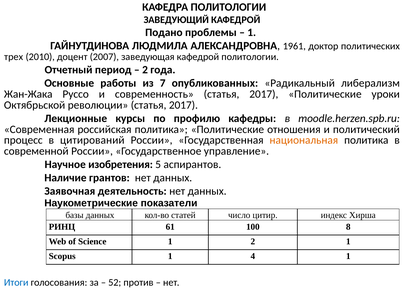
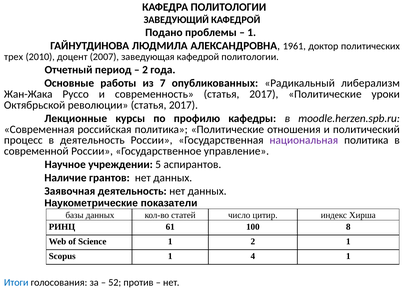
в цитирований: цитирований -> деятельность
национальная colour: orange -> purple
изобретения: изобретения -> учреждении
